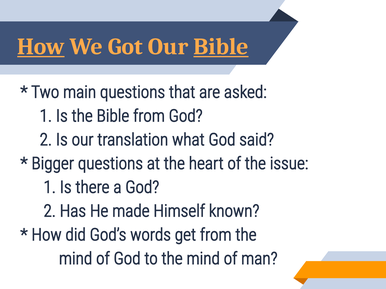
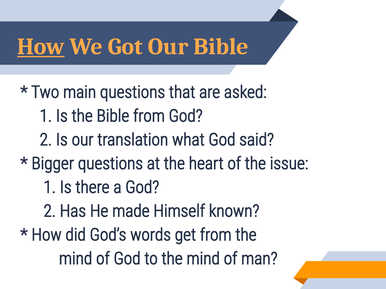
Bible at (221, 47) underline: present -> none
